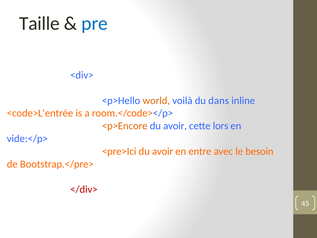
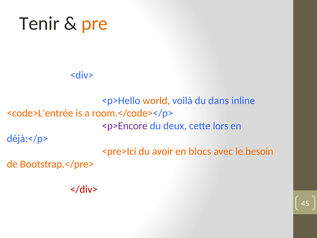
Taille: Taille -> Tenir
pre colour: blue -> orange
<p>Encore colour: orange -> purple
avoir at (175, 126): avoir -> deux
vide:</p>: vide:</p> -> déjà:</p>
entre: entre -> blocs
